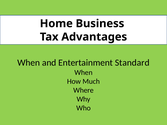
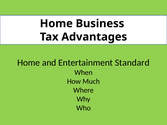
When at (29, 63): When -> Home
